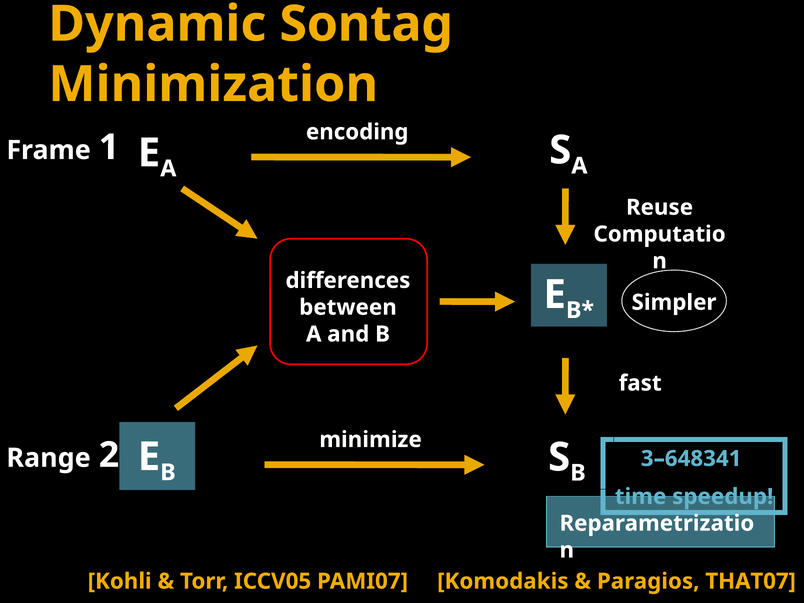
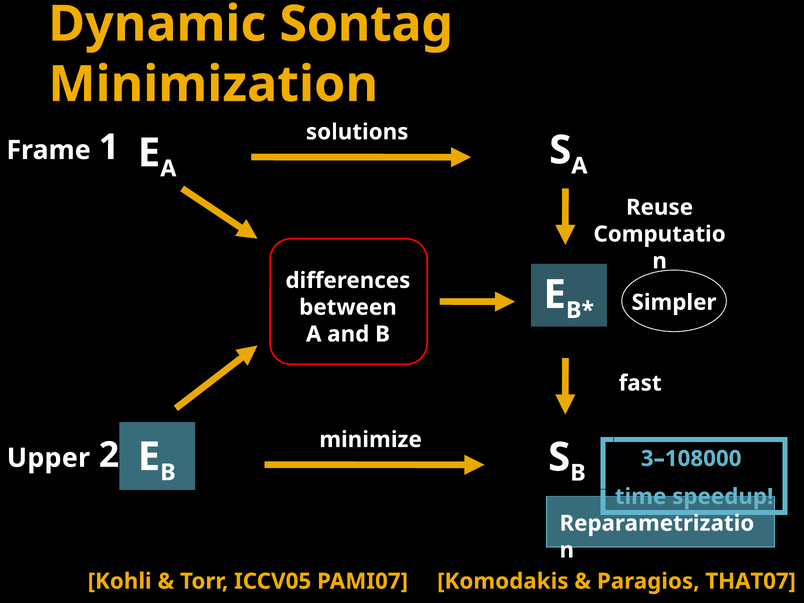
encoding: encoding -> solutions
Range: Range -> Upper
3–648341: 3–648341 -> 3–108000
